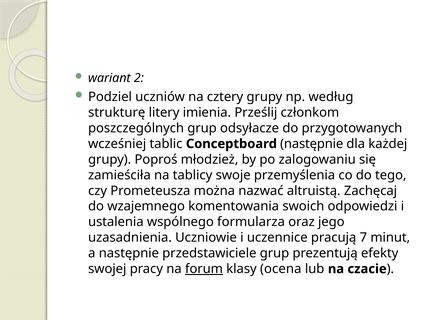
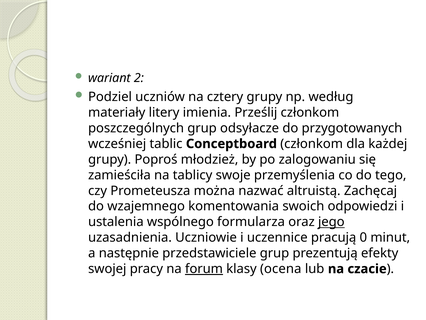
strukturę: strukturę -> materiały
Conceptboard następnie: następnie -> członkom
jego underline: none -> present
7: 7 -> 0
